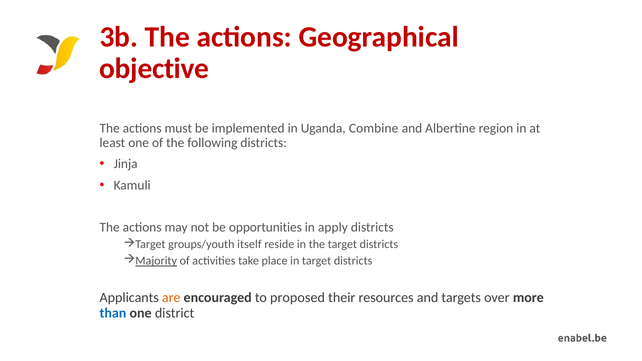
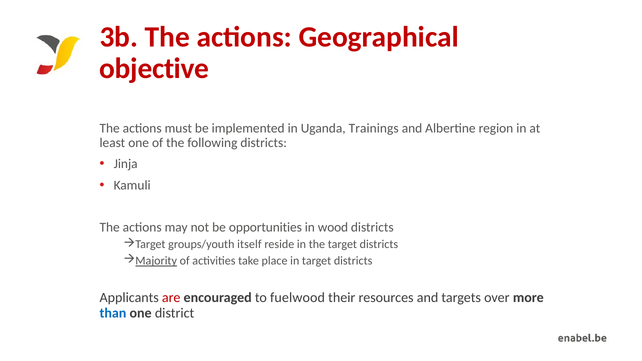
Combine: Combine -> Trainings
apply: apply -> wood
are colour: orange -> red
proposed: proposed -> fuelwood
